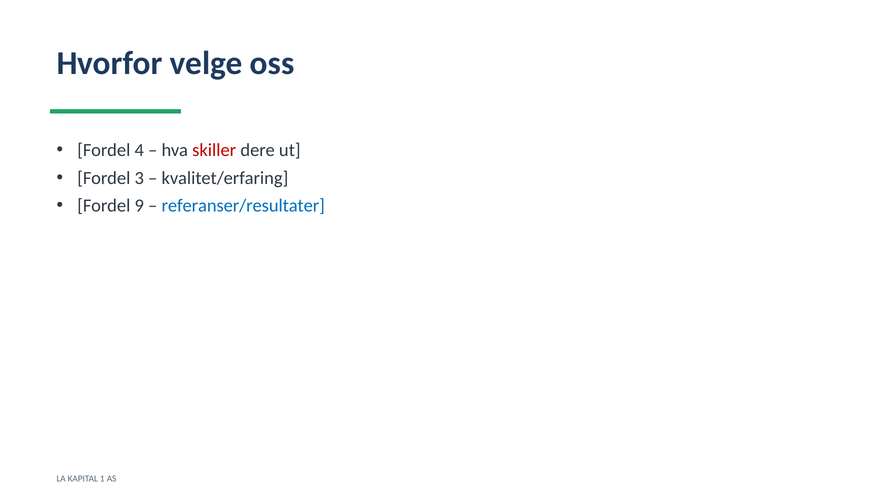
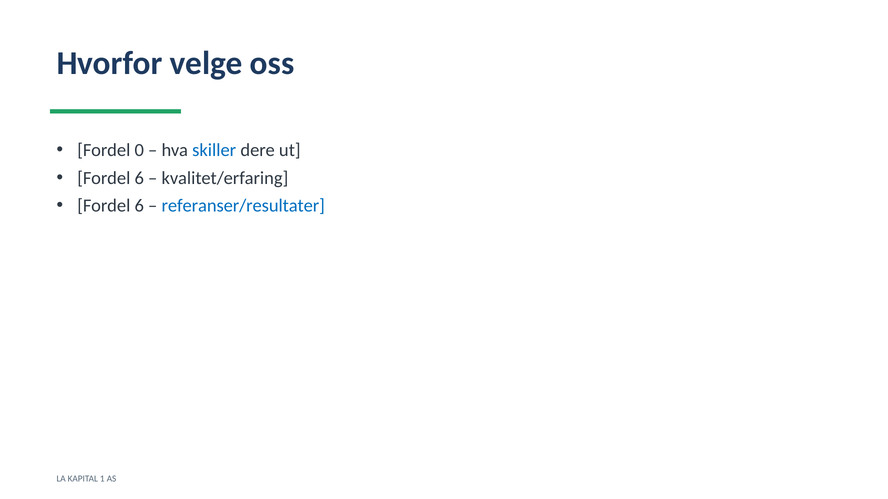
4: 4 -> 0
skiller colour: red -> blue
3 at (139, 178): 3 -> 6
9 at (139, 206): 9 -> 6
